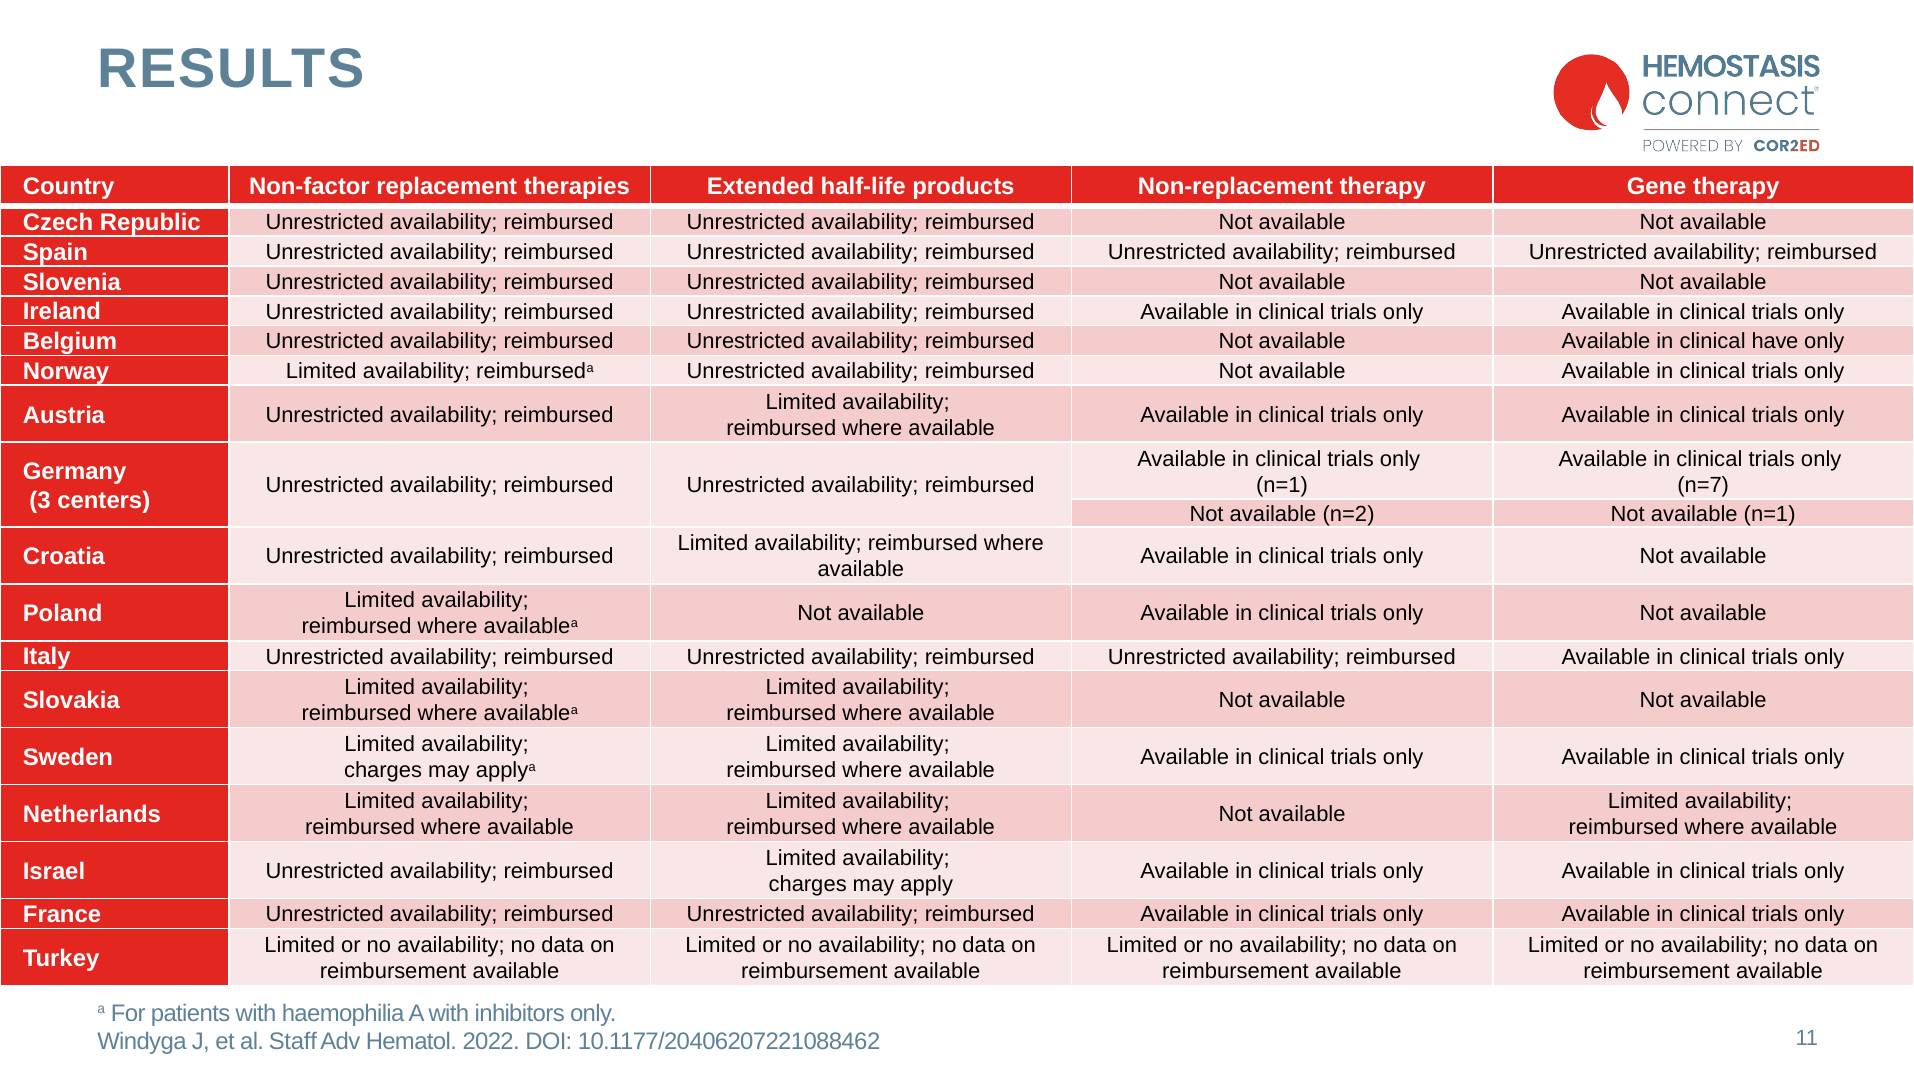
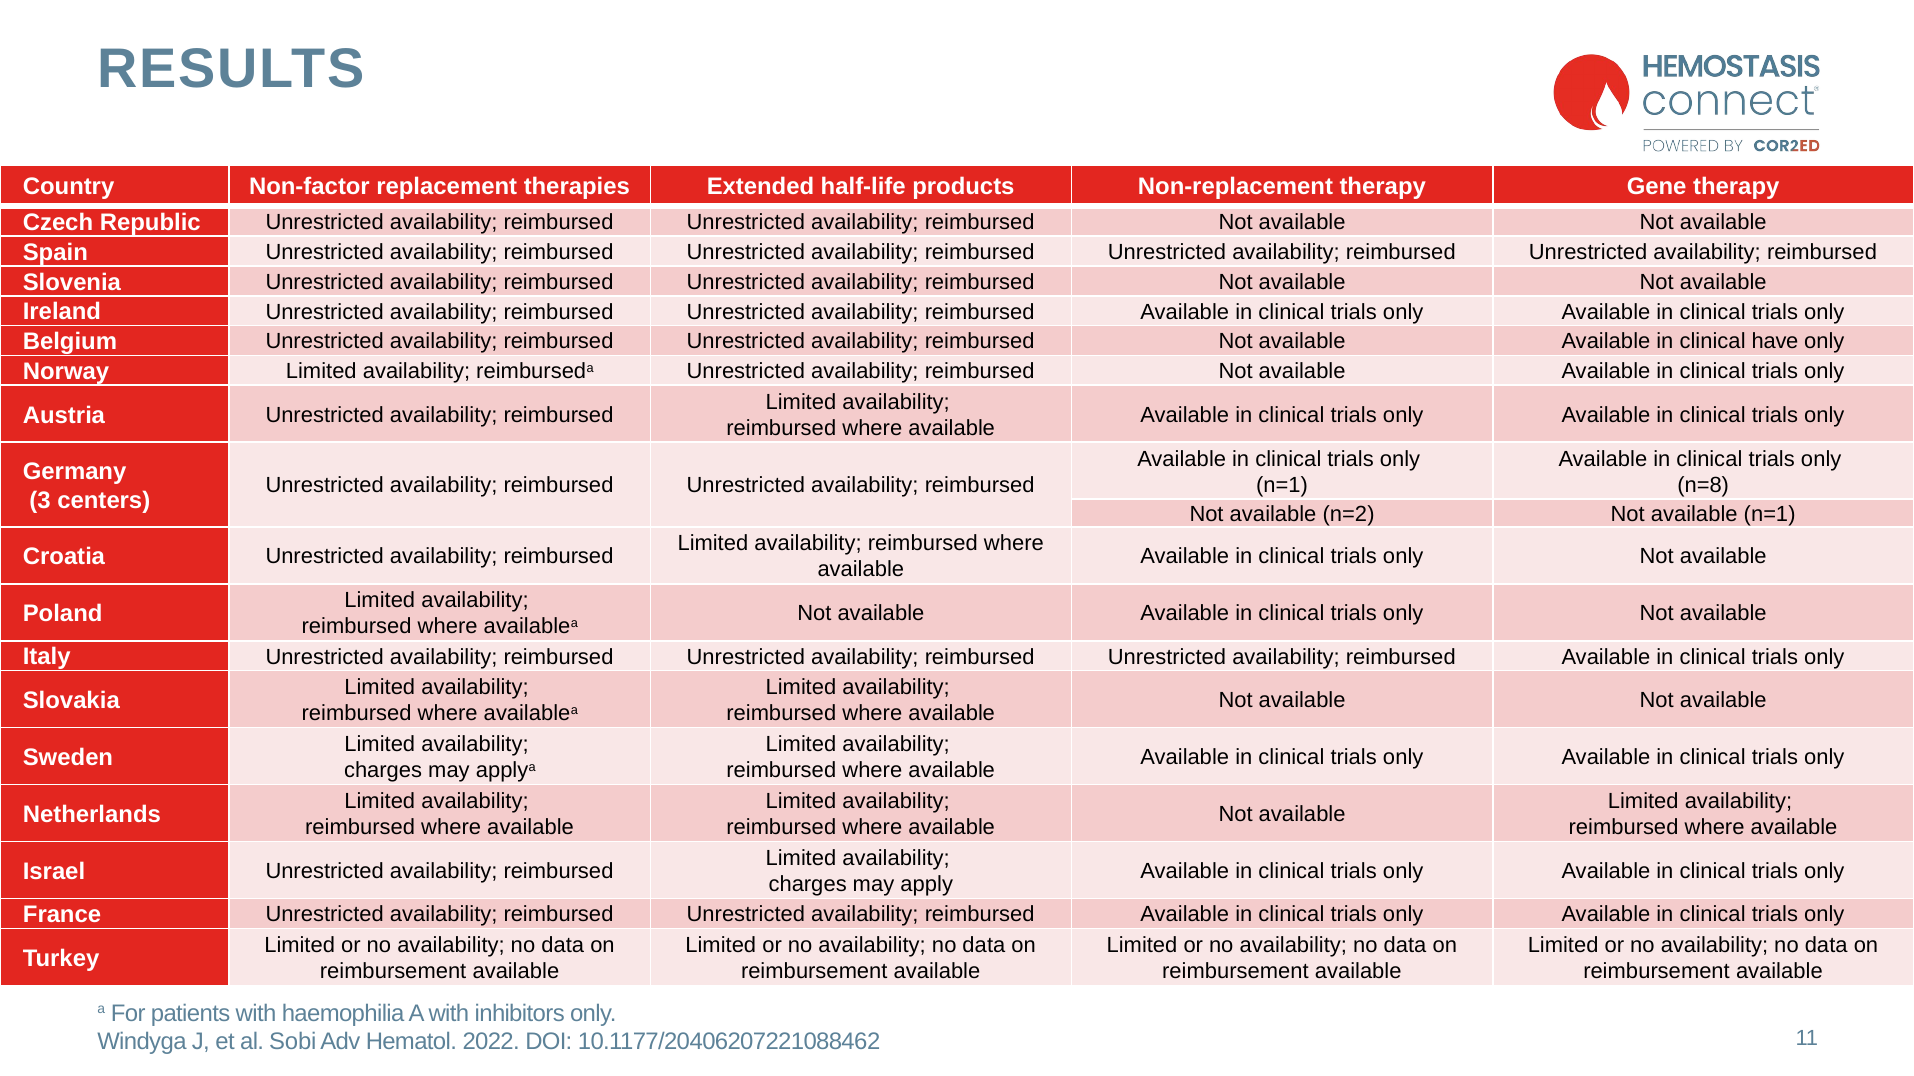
n=7: n=7 -> n=8
Staff: Staff -> Sobi
